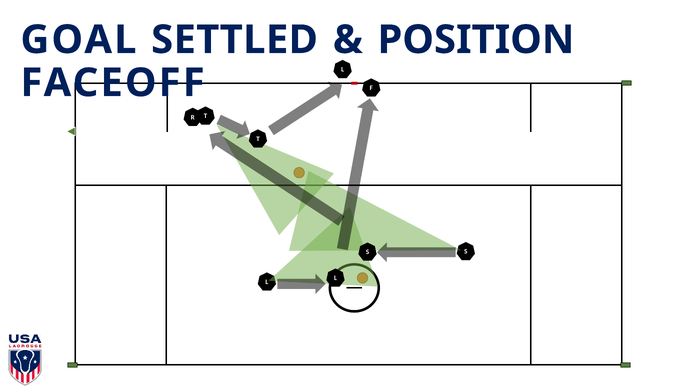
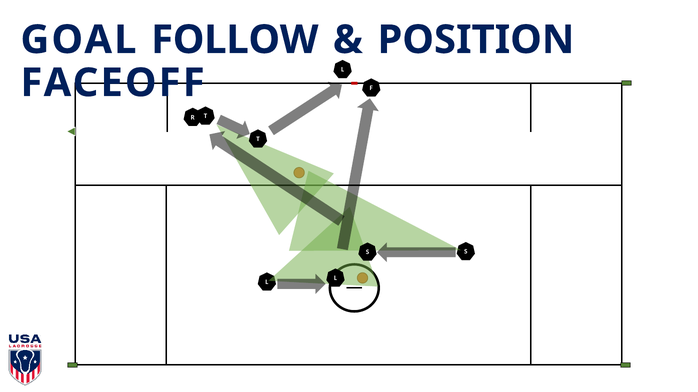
SETTLED: SETTLED -> FOLLOW
